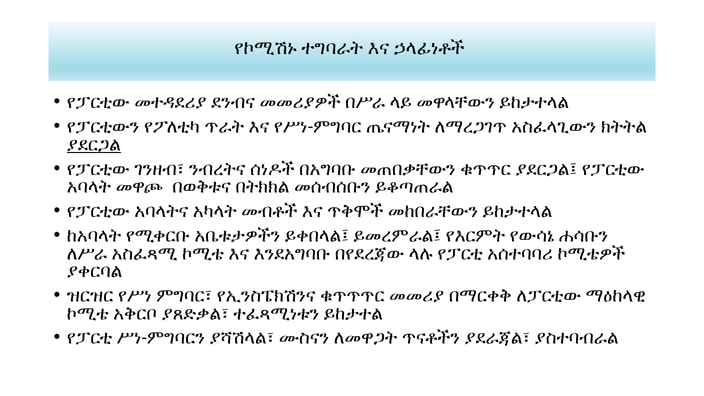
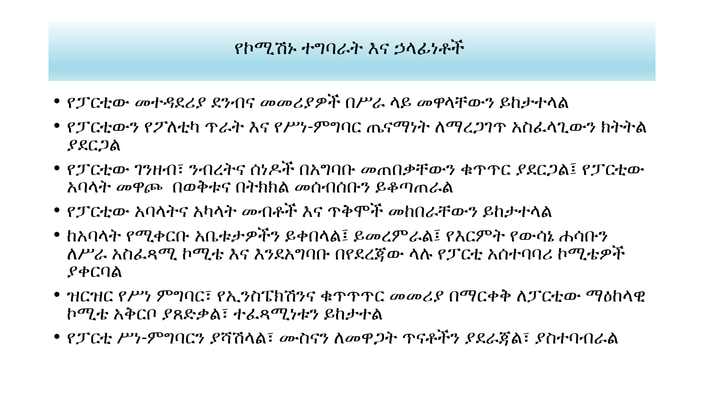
ያደርጋል underline: present -> none
